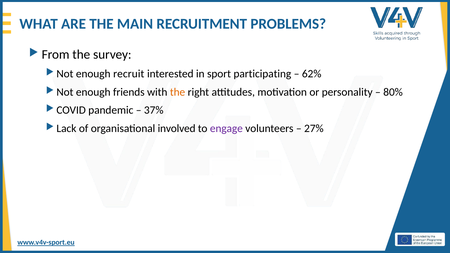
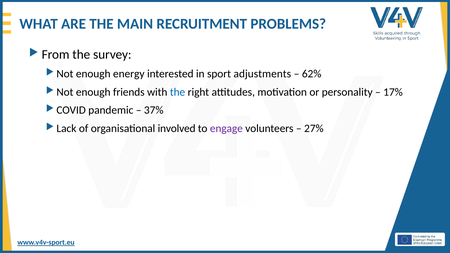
recruit: recruit -> energy
participating: participating -> adjustments
the at (178, 92) colour: orange -> blue
80%: 80% -> 17%
